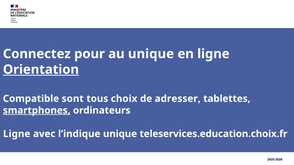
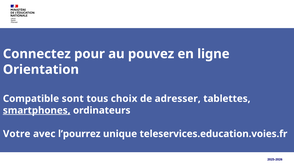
au unique: unique -> pouvez
Orientation underline: present -> none
Ligne at (17, 134): Ligne -> Votre
l’indique: l’indique -> l’pourrez
teleservices.education.choix.fr: teleservices.education.choix.fr -> teleservices.education.voies.fr
